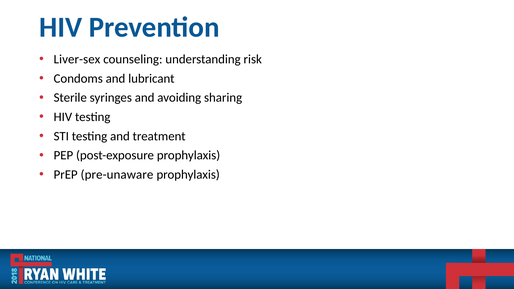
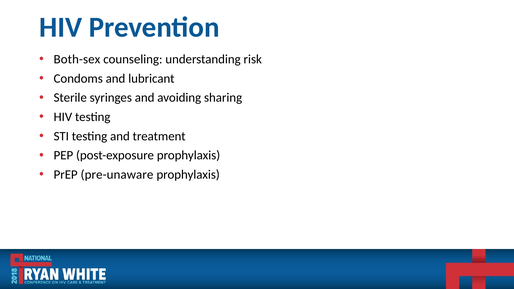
Liver-sex: Liver-sex -> Both-sex
